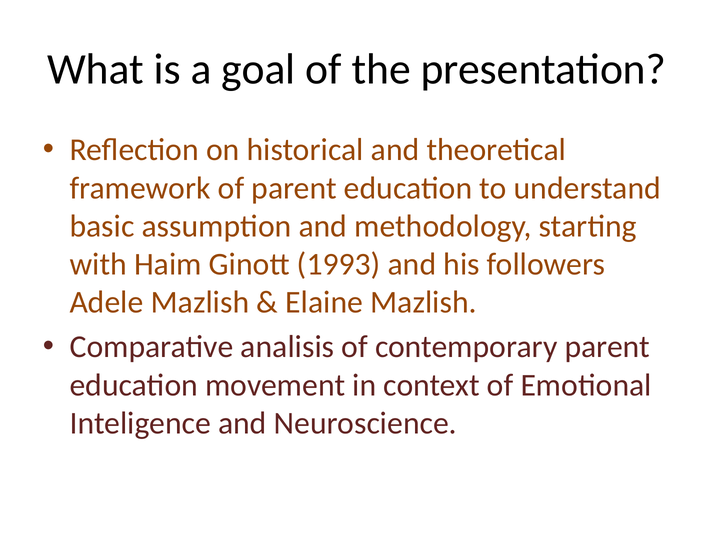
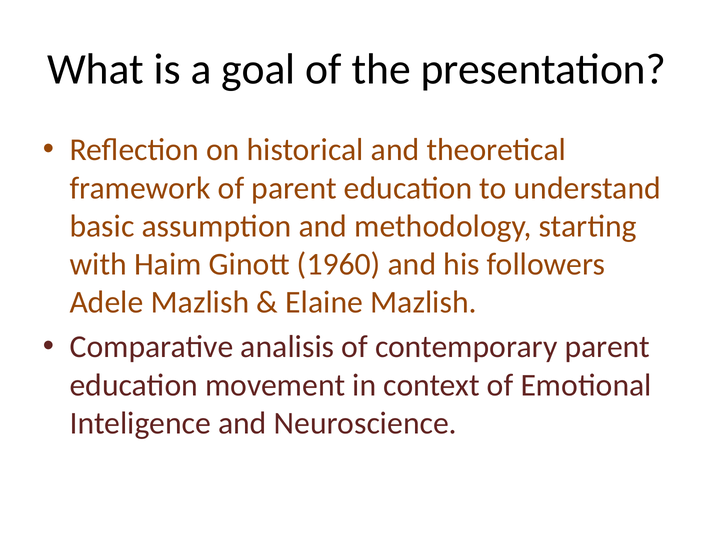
1993: 1993 -> 1960
